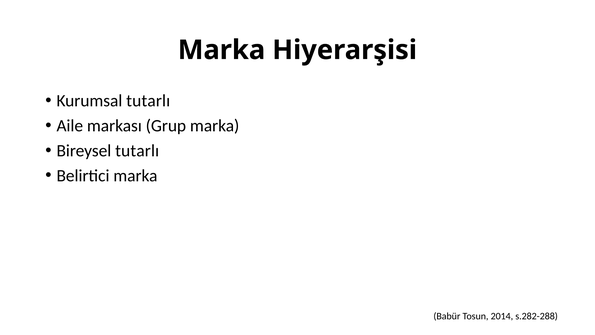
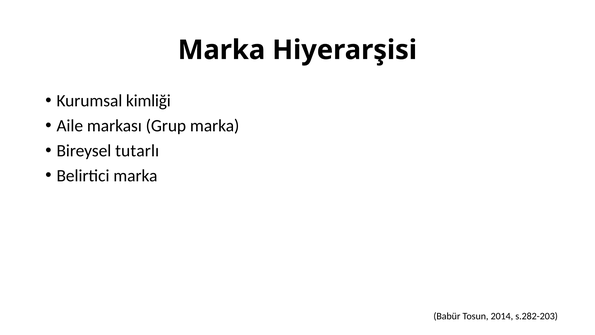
Kurumsal tutarlı: tutarlı -> kimliği
s.282-288: s.282-288 -> s.282-203
